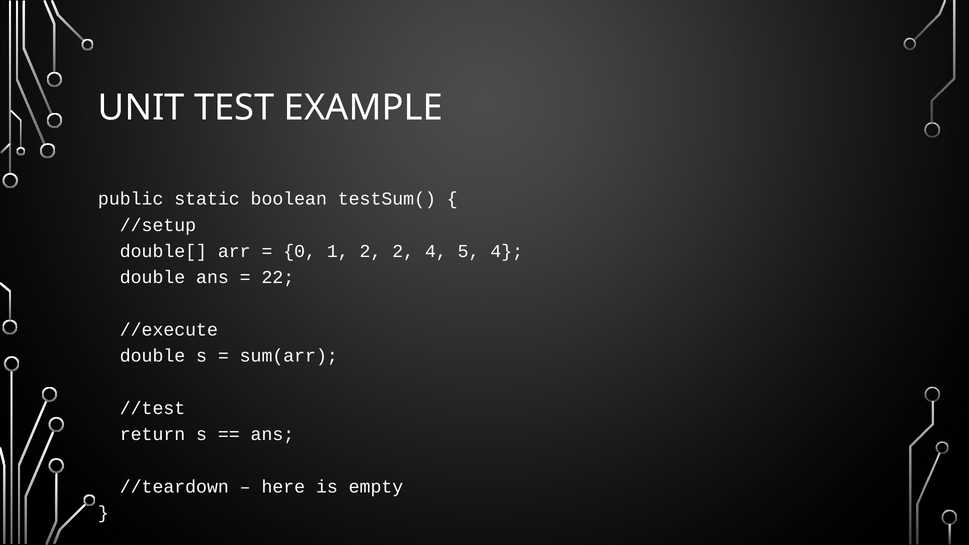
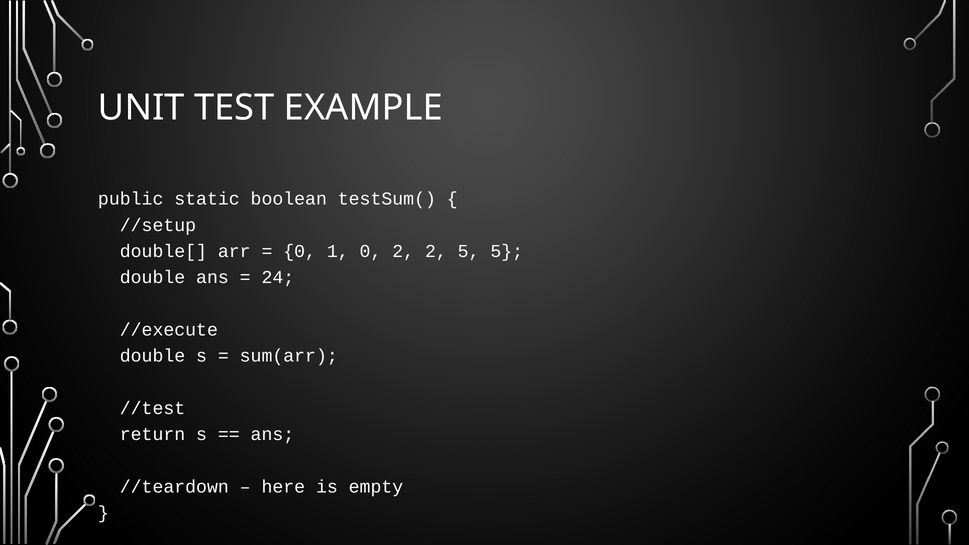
1 2: 2 -> 0
2 4: 4 -> 2
5 4: 4 -> 5
22: 22 -> 24
